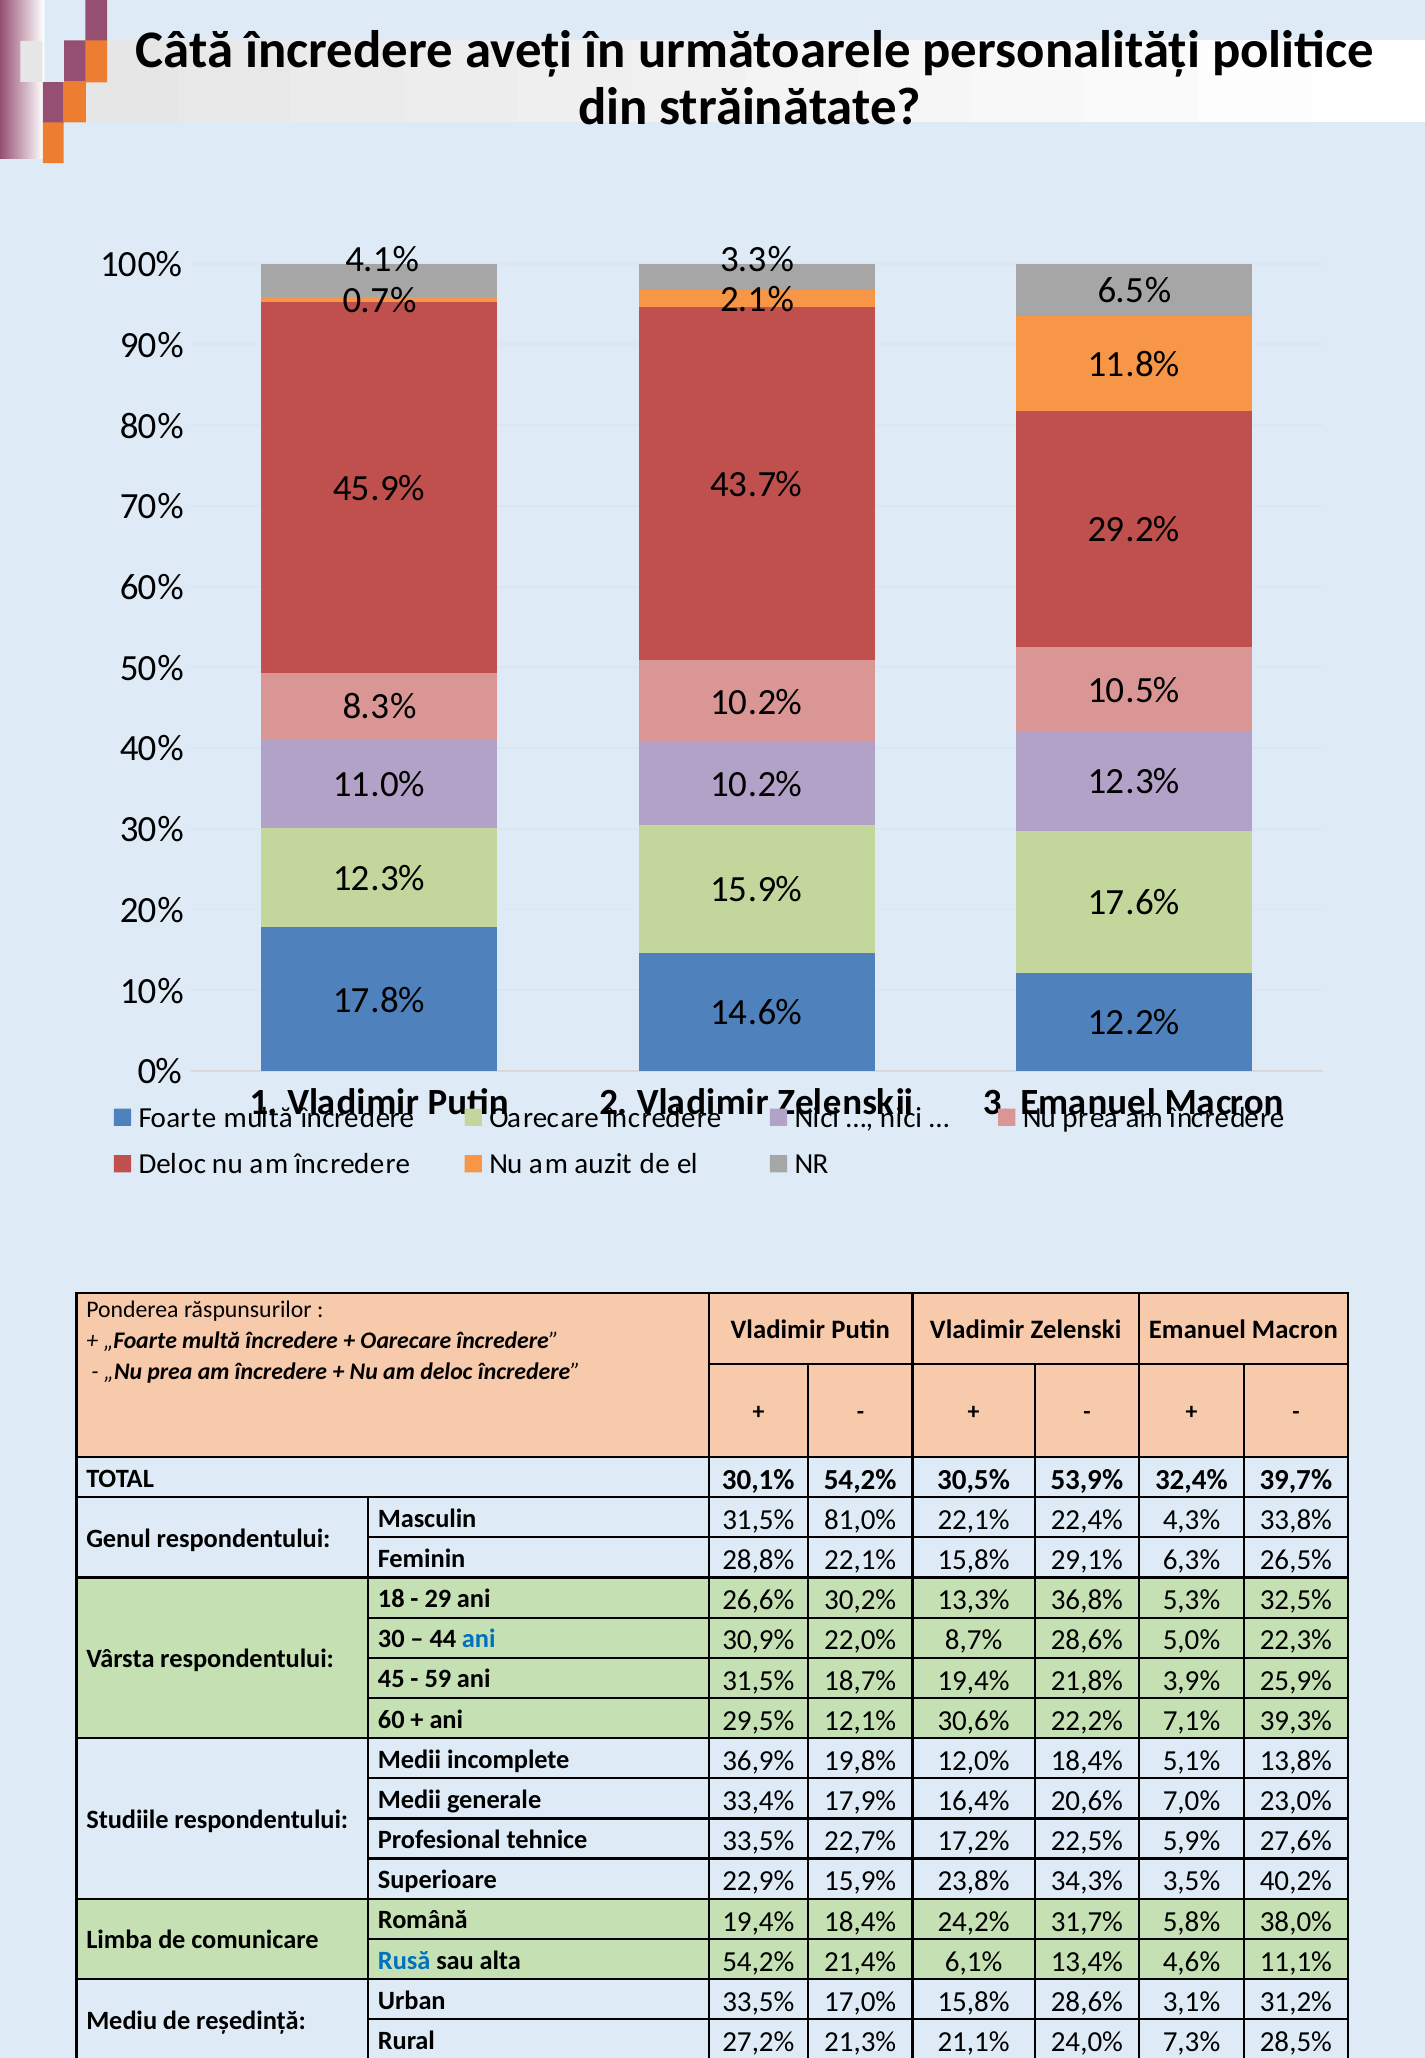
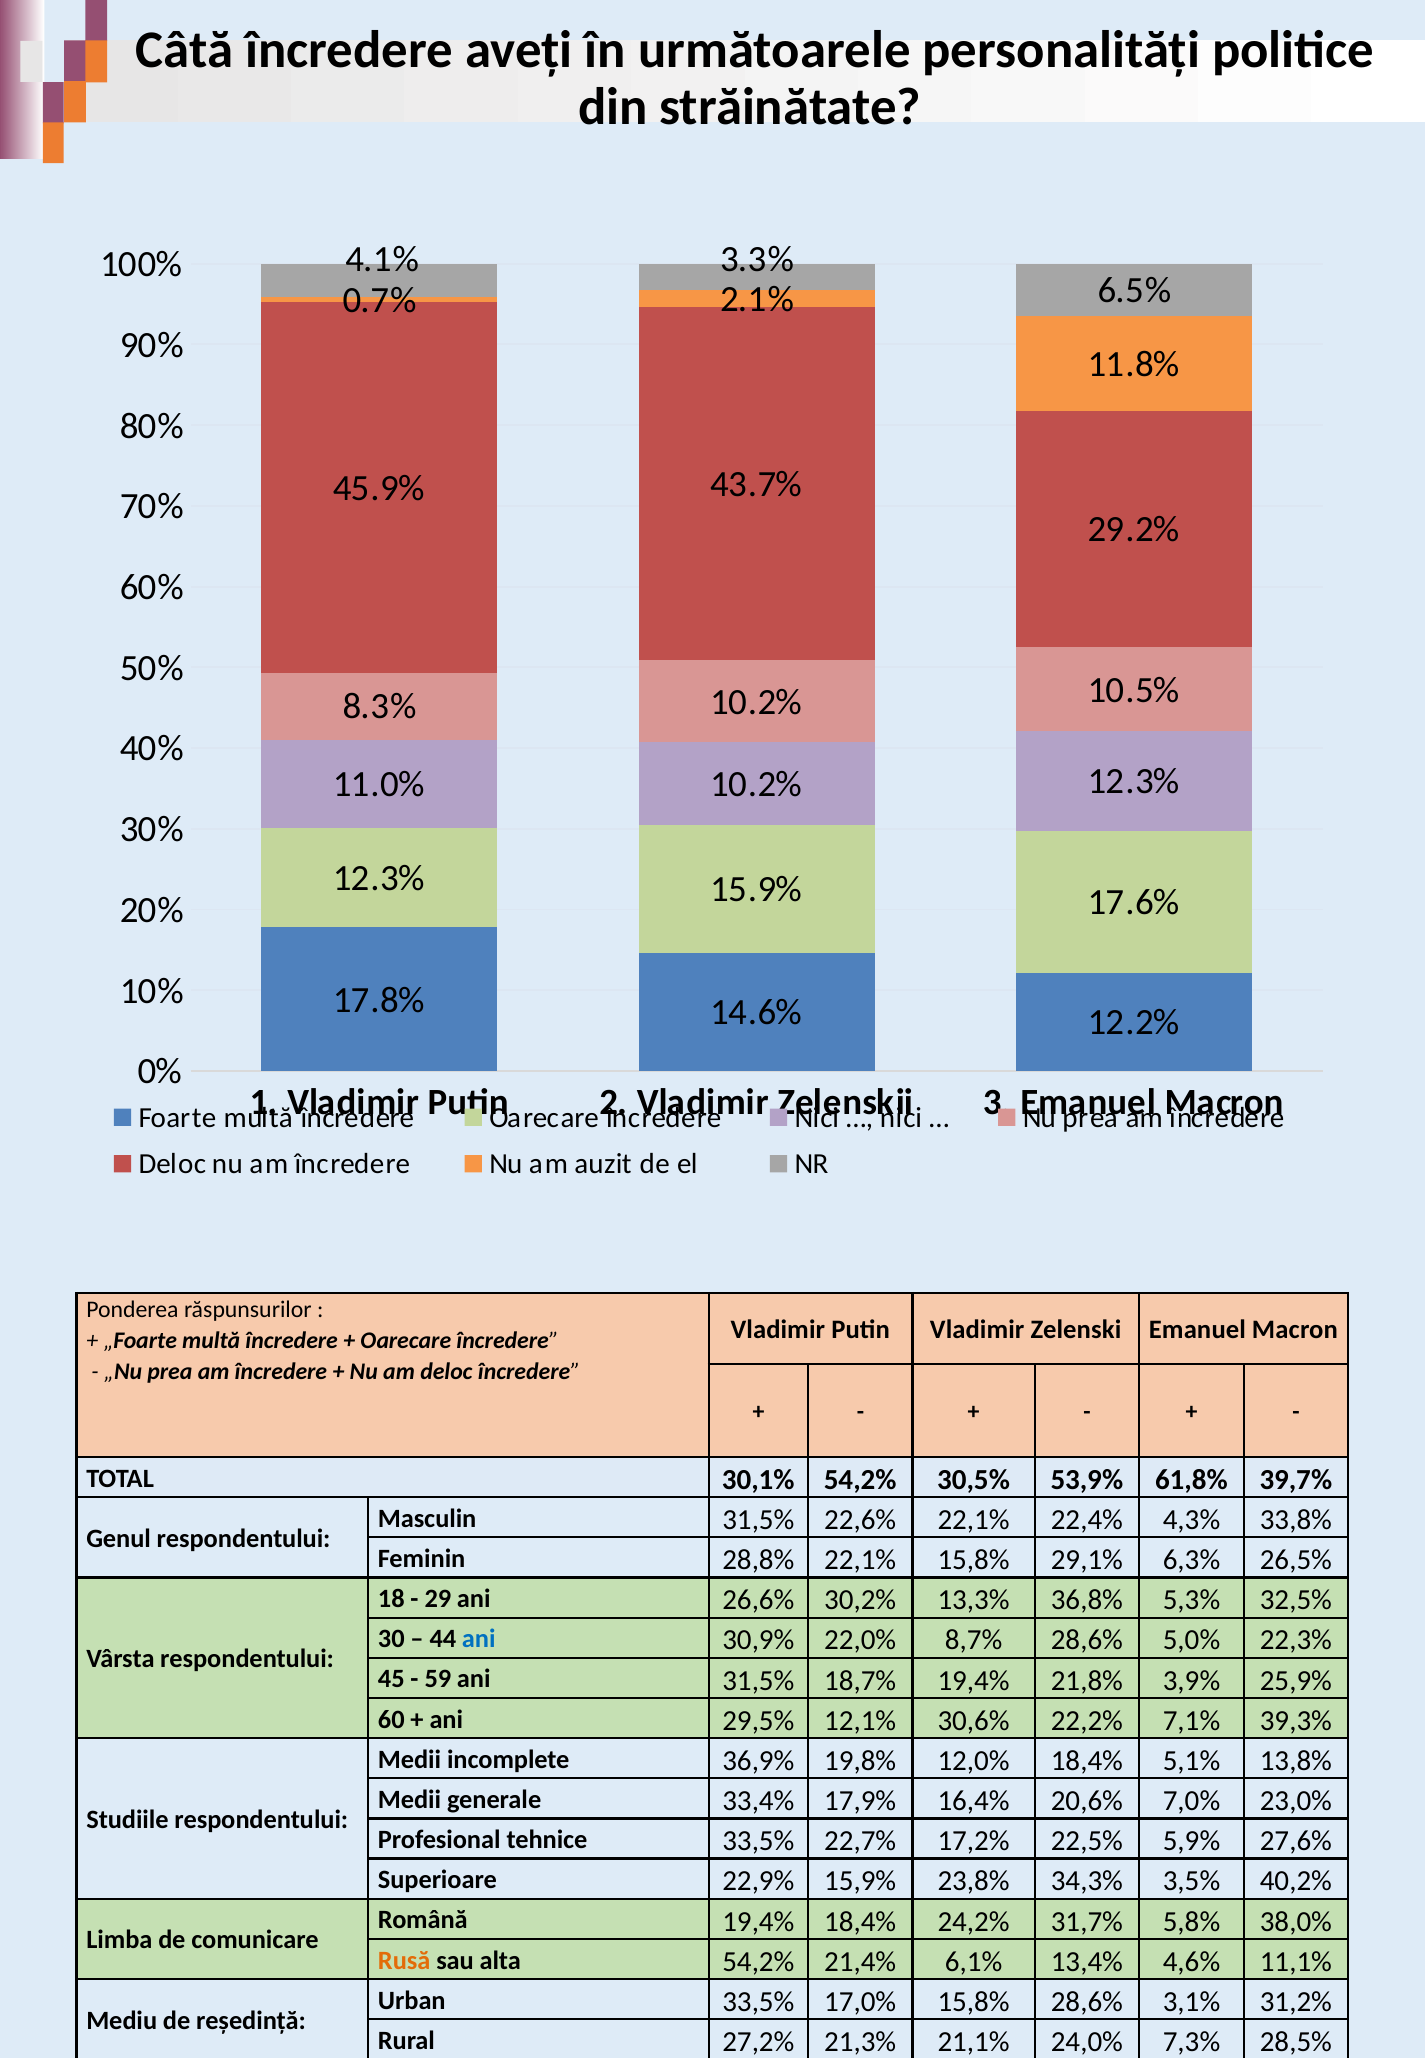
32,4%: 32,4% -> 61,8%
81,0%: 81,0% -> 22,6%
Rusă colour: blue -> orange
